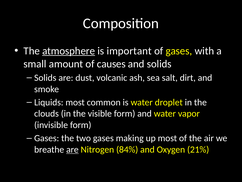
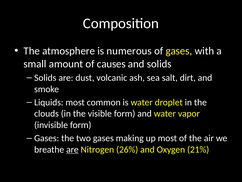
atmosphere underline: present -> none
important: important -> numerous
84%: 84% -> 26%
